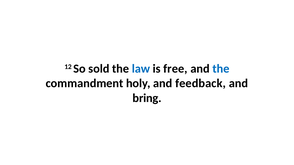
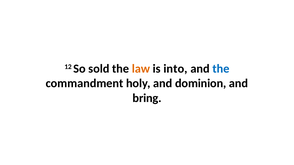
law colour: blue -> orange
free: free -> into
feedback: feedback -> dominion
